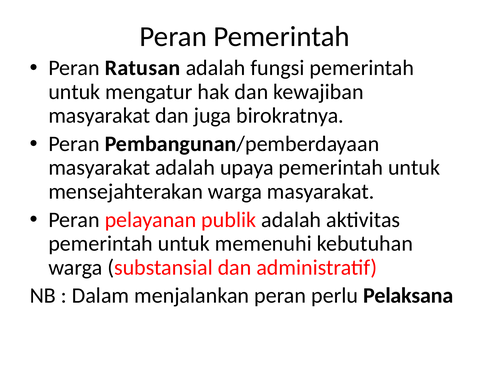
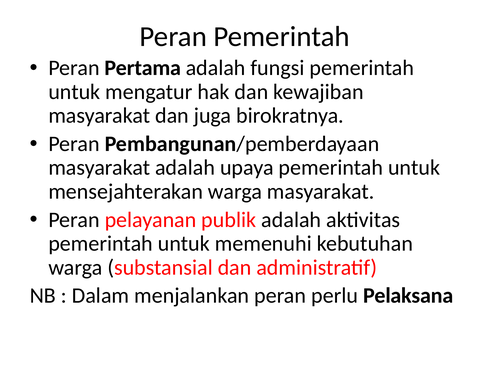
Ratusan: Ratusan -> Pertama
